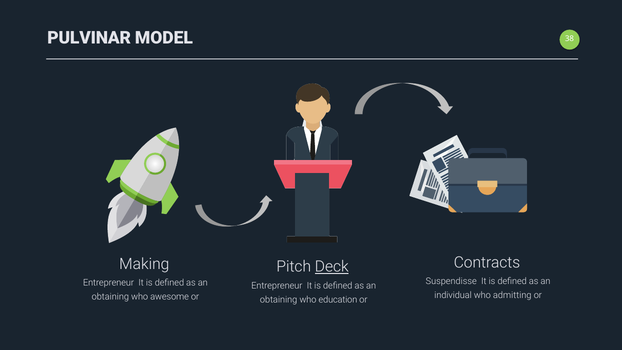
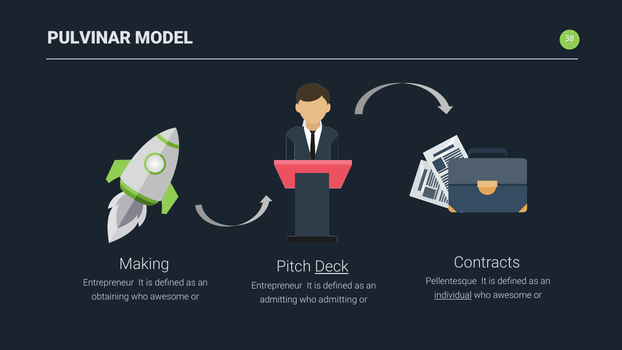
Suspendisse: Suspendisse -> Pellentesque
individual underline: none -> present
admitting at (512, 295): admitting -> awesome
obtaining at (279, 300): obtaining -> admitting
who education: education -> admitting
